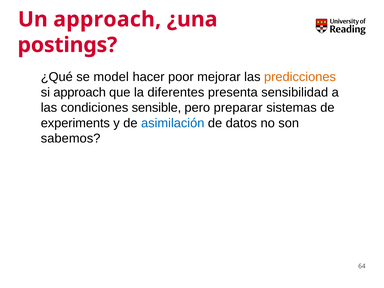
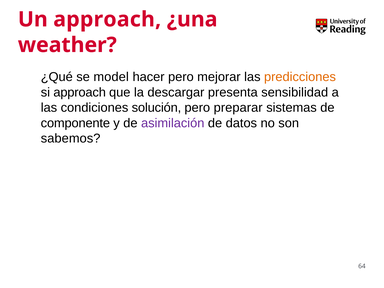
postings: postings -> weather
hacer poor: poor -> pero
diferentes: diferentes -> descargar
sensible: sensible -> solución
experiments: experiments -> componente
asimilación colour: blue -> purple
